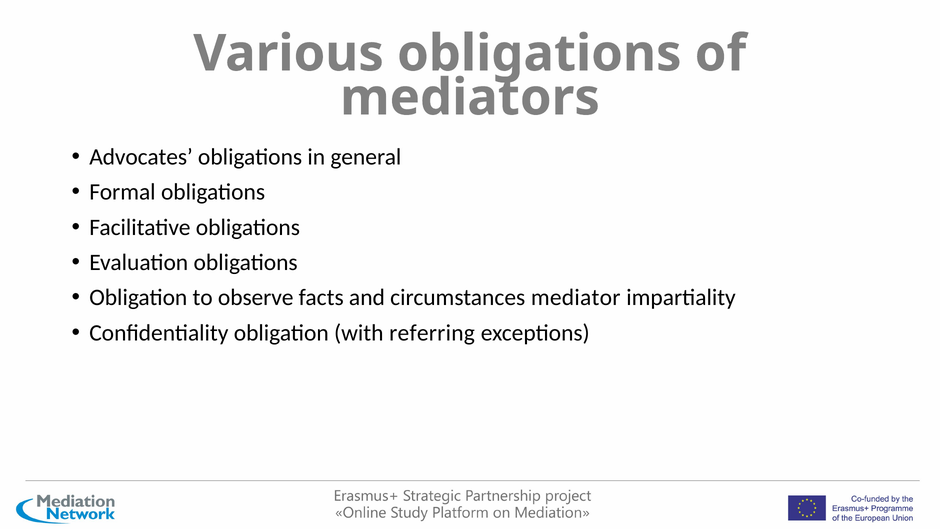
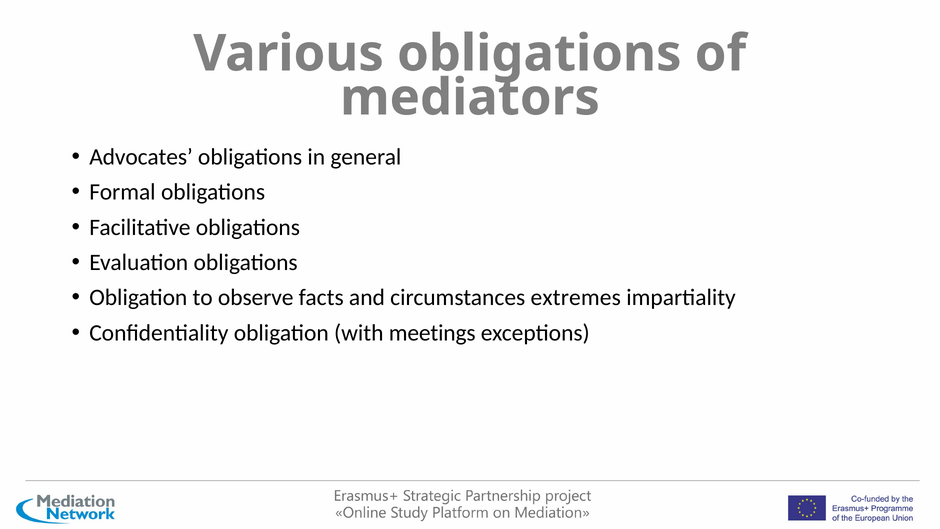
mediator: mediator -> extremes
referring: referring -> meetings
